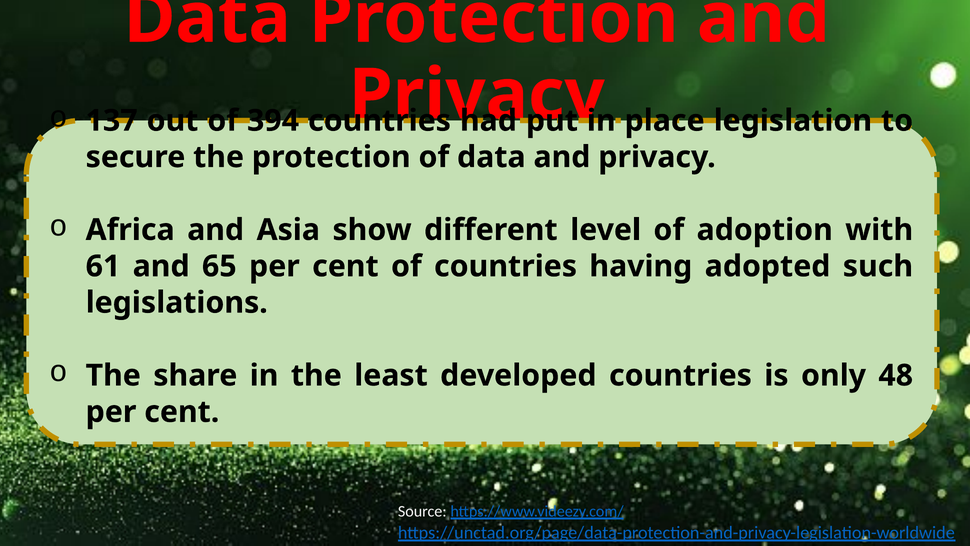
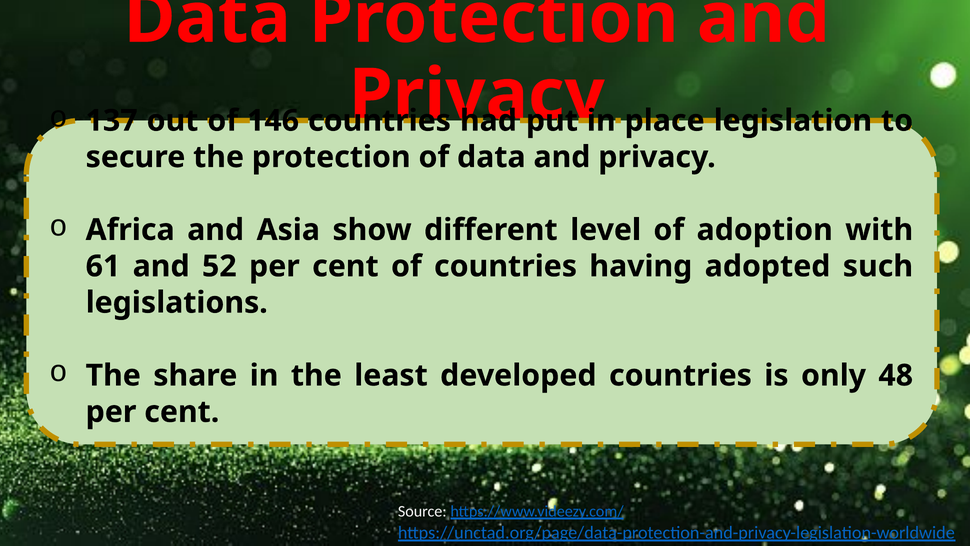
394: 394 -> 146
65: 65 -> 52
